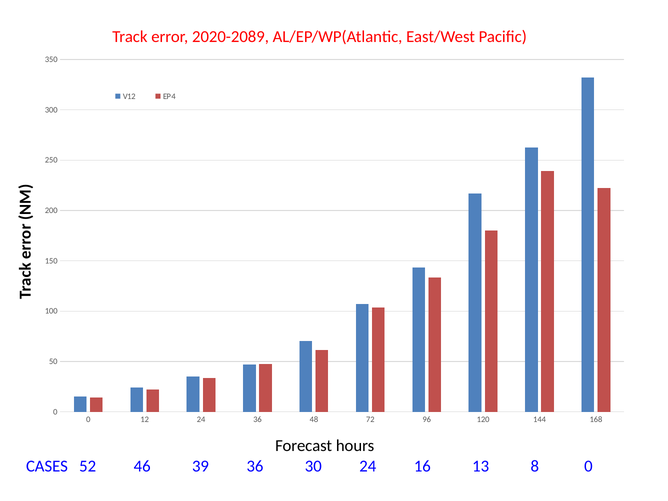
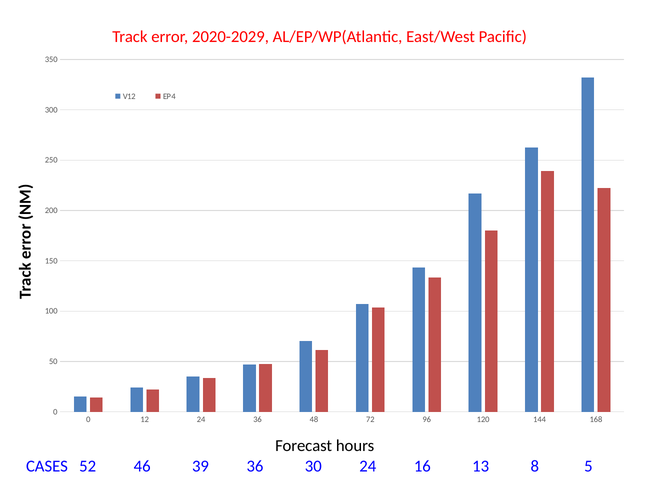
2020-2089: 2020-2089 -> 2020-2029
8 0: 0 -> 5
